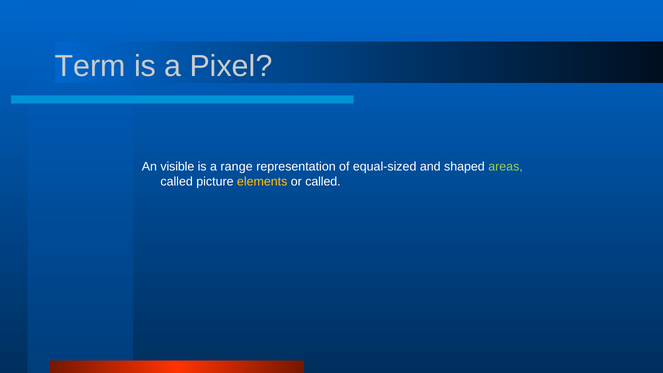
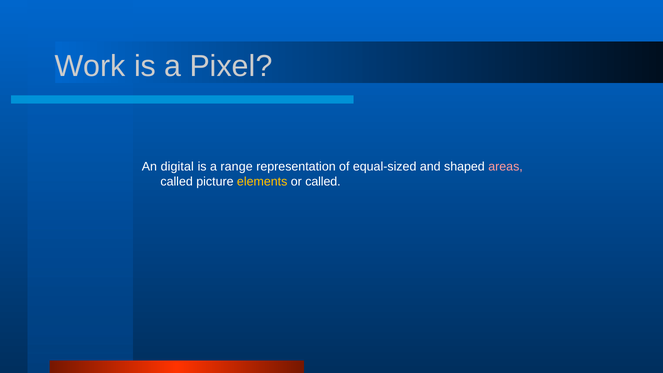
Term: Term -> Work
visible: visible -> digital
areas colour: light green -> pink
